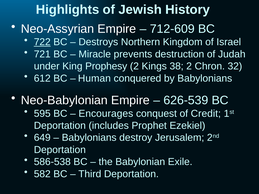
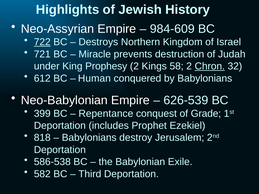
712-609: 712-609 -> 984-609
38: 38 -> 58
Chron underline: none -> present
595: 595 -> 399
Encourages: Encourages -> Repentance
Credit: Credit -> Grade
649: 649 -> 818
